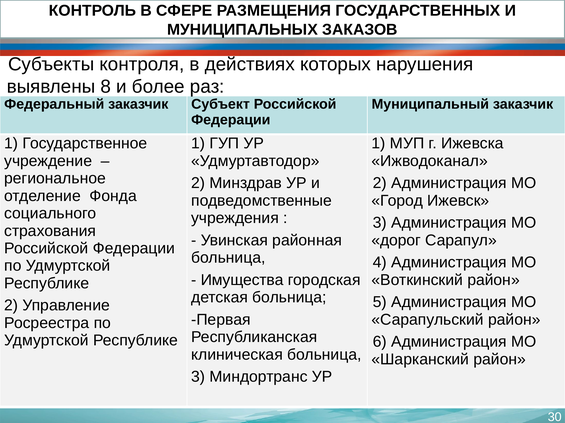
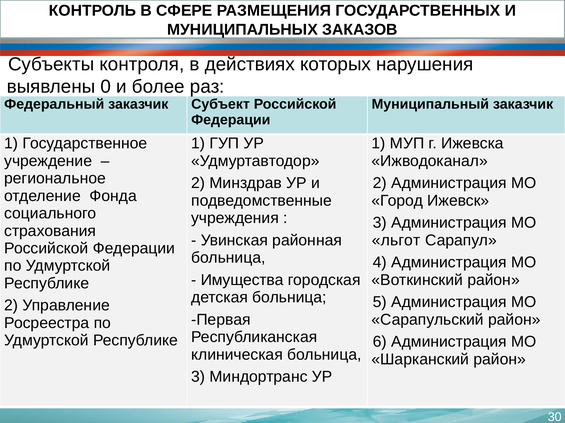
8: 8 -> 0
дорог: дорог -> льгот
